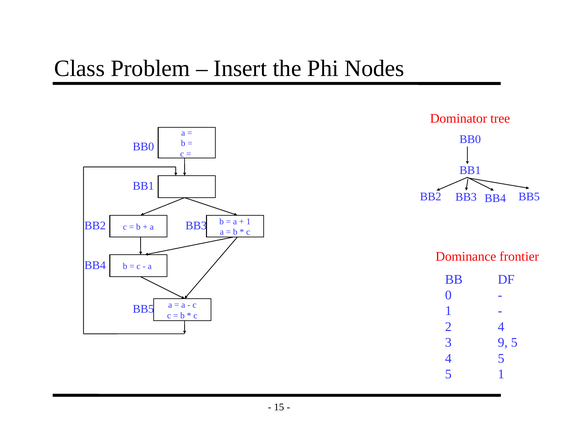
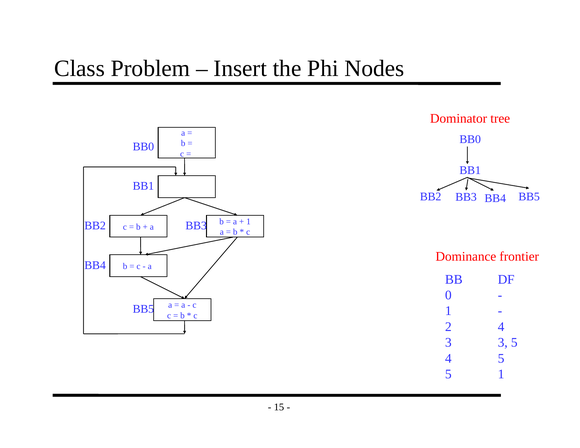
3 9: 9 -> 3
